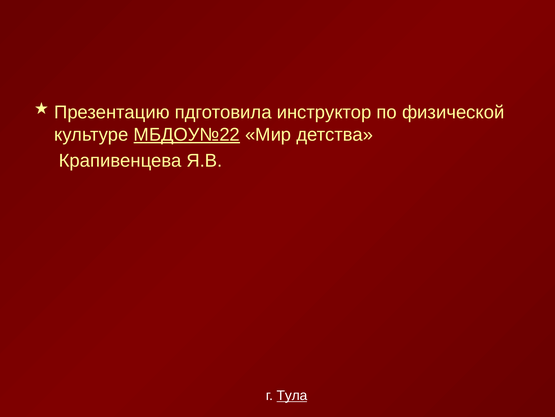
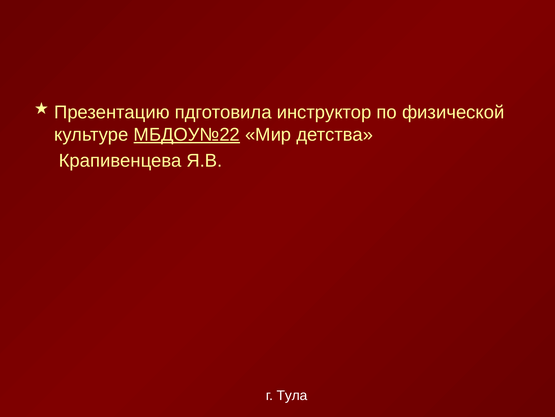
Тула underline: present -> none
